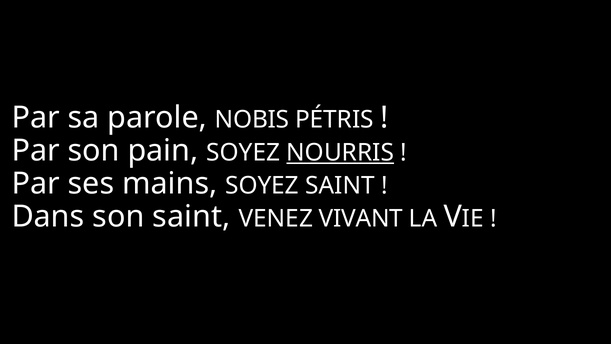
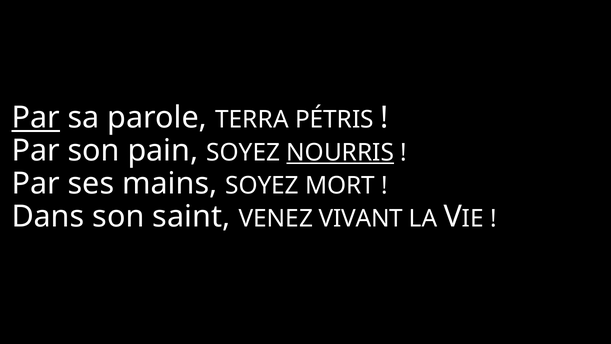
Par at (36, 118) underline: none -> present
NOBIS: NOBIS -> TERRA
SOYEZ SAINT: SAINT -> MORT
